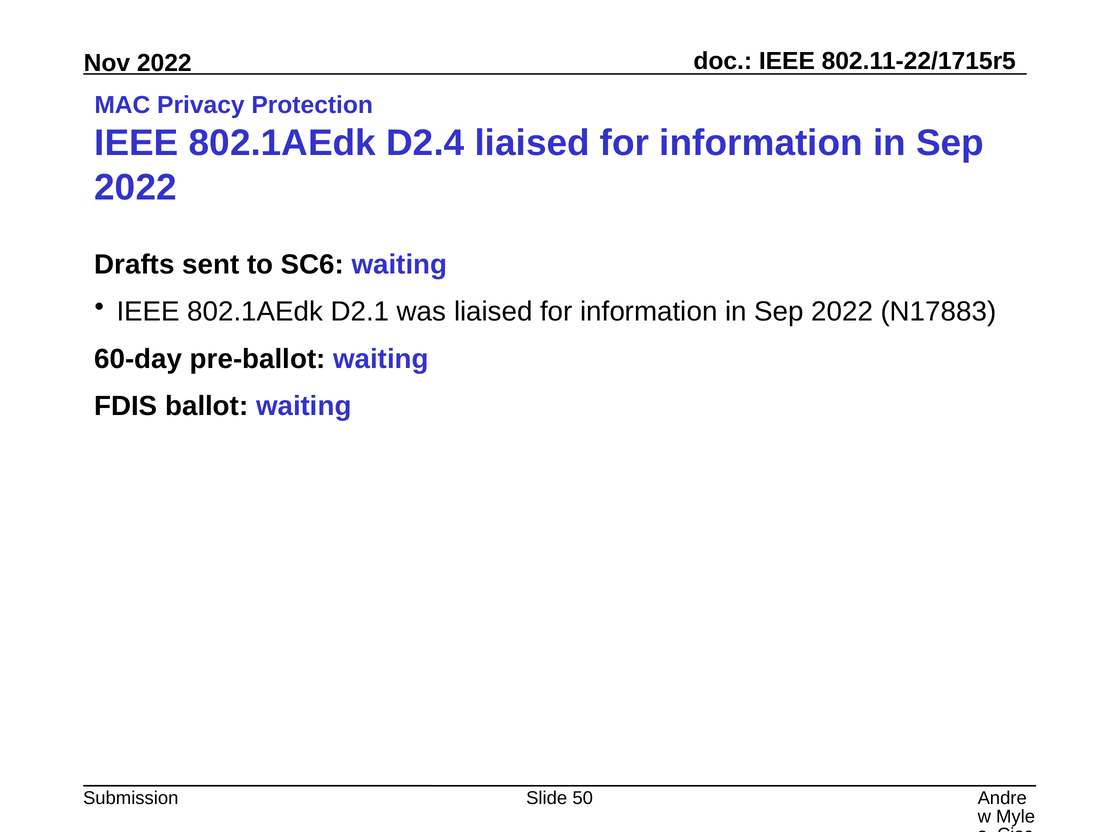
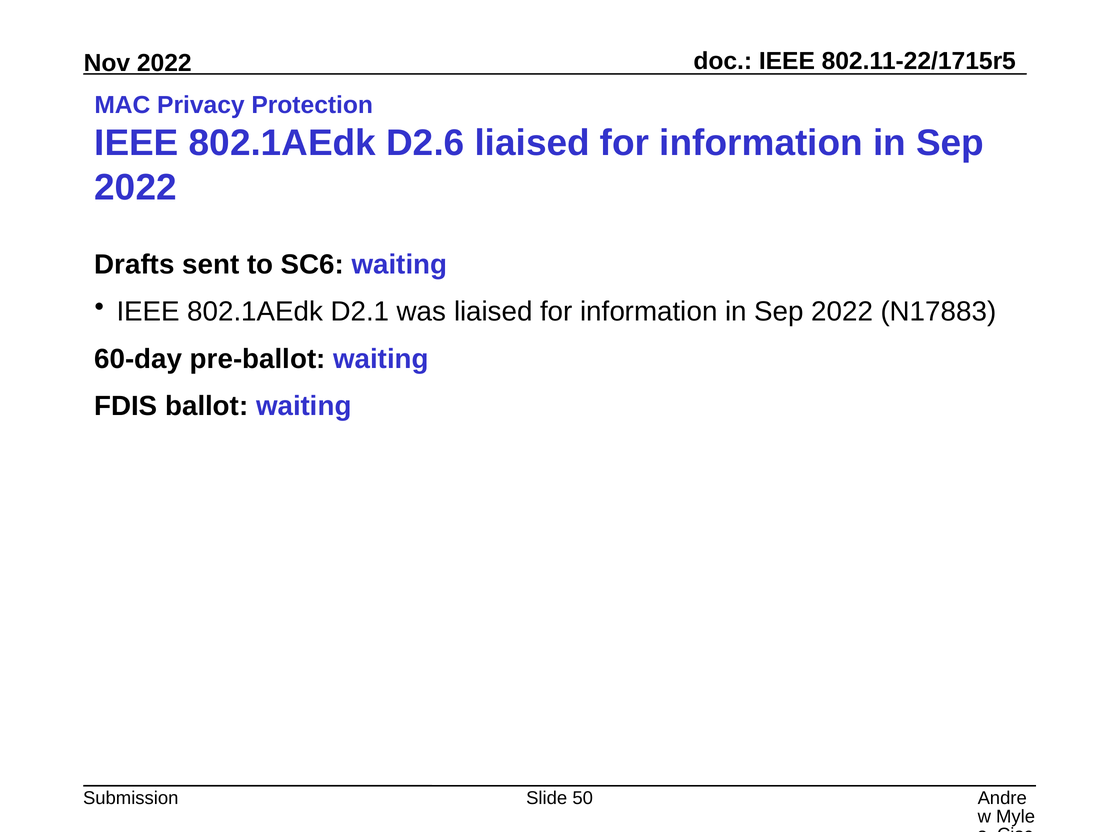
D2.4: D2.4 -> D2.6
